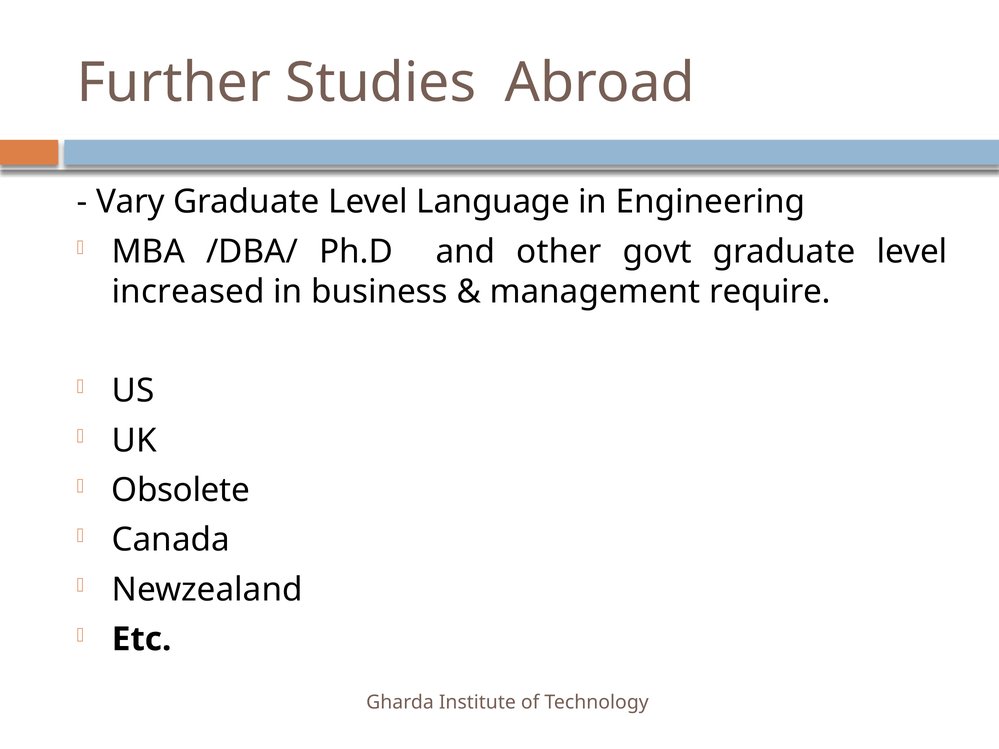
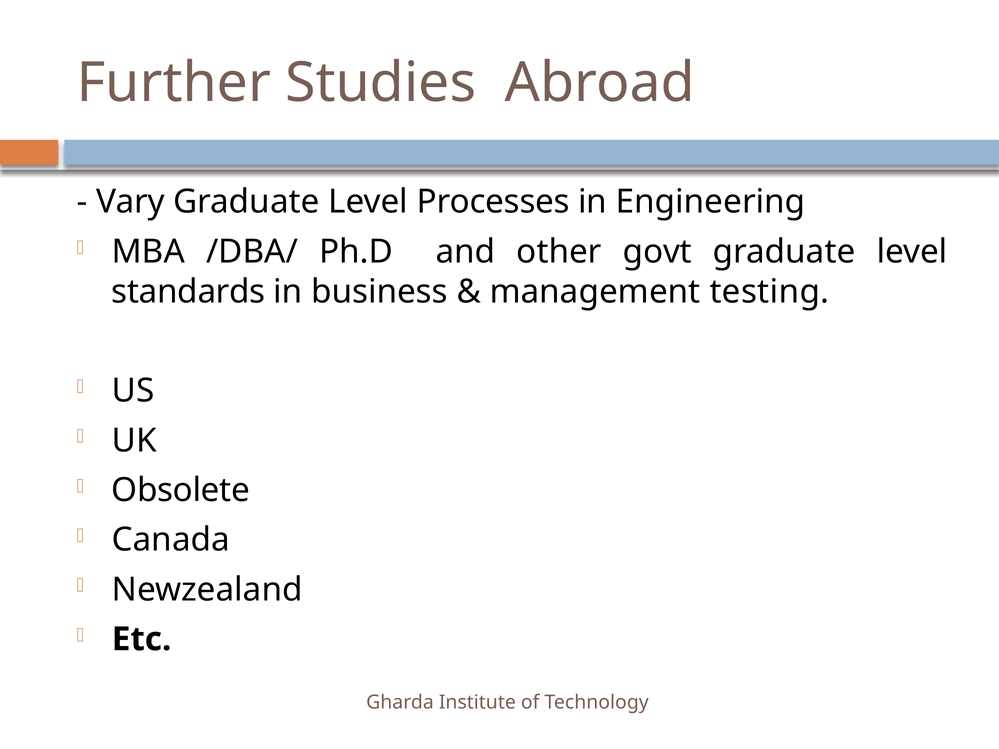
Language: Language -> Processes
increased: increased -> standards
require: require -> testing
